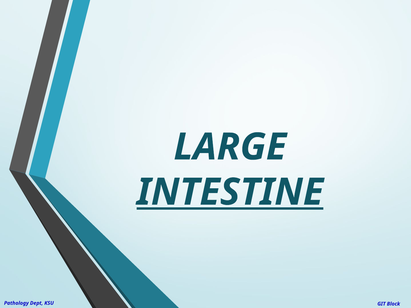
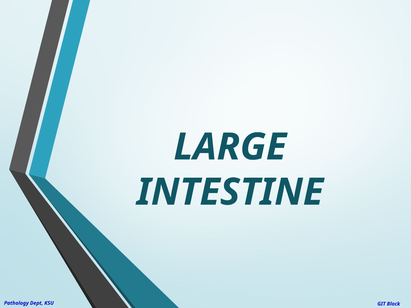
INTESTINE underline: present -> none
